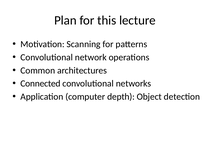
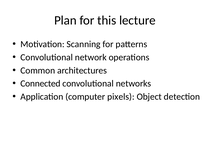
depth: depth -> pixels
